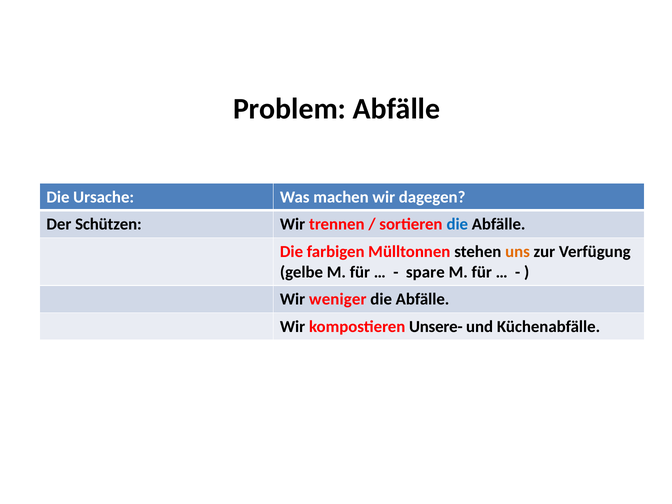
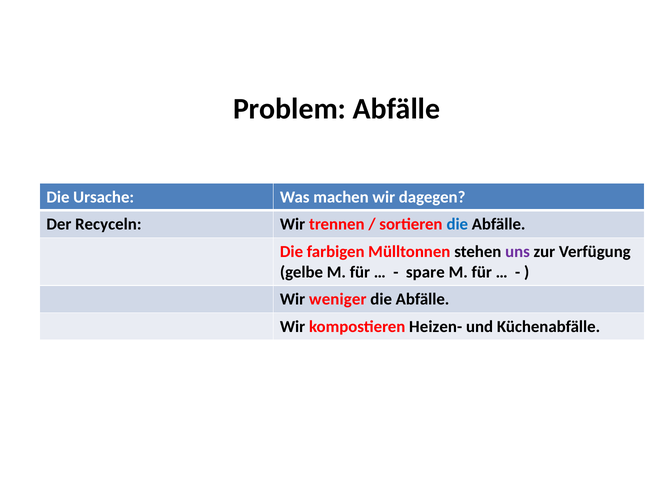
Schützen: Schützen -> Recyceln
uns colour: orange -> purple
Unsere-: Unsere- -> Heizen-
